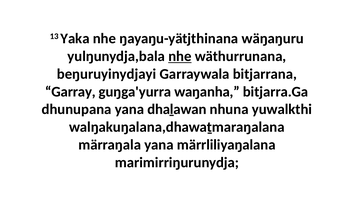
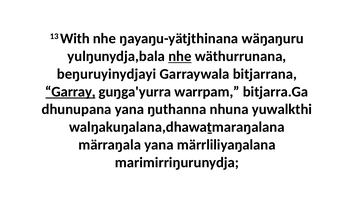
Yaka: Yaka -> With
Garray underline: none -> present
waŋanha: waŋanha -> warrpam
dhaḻawan: dhaḻawan -> ŋuthanna
